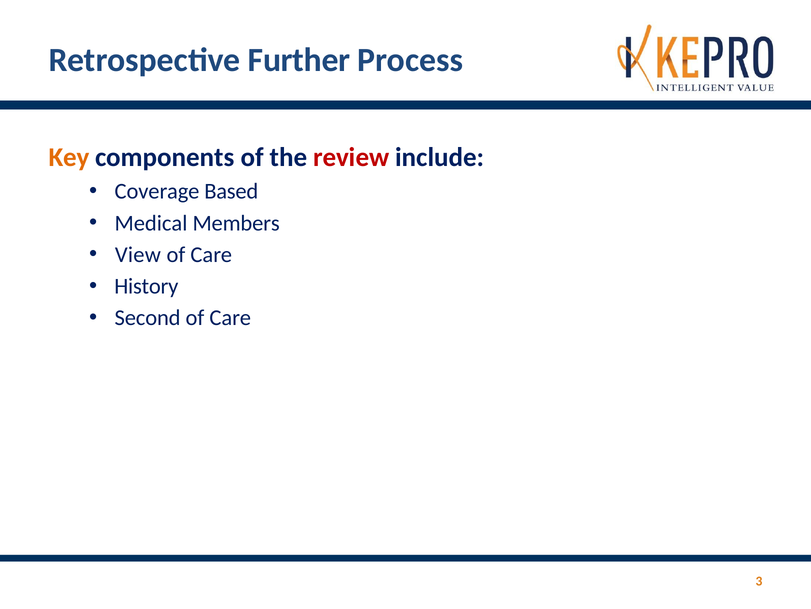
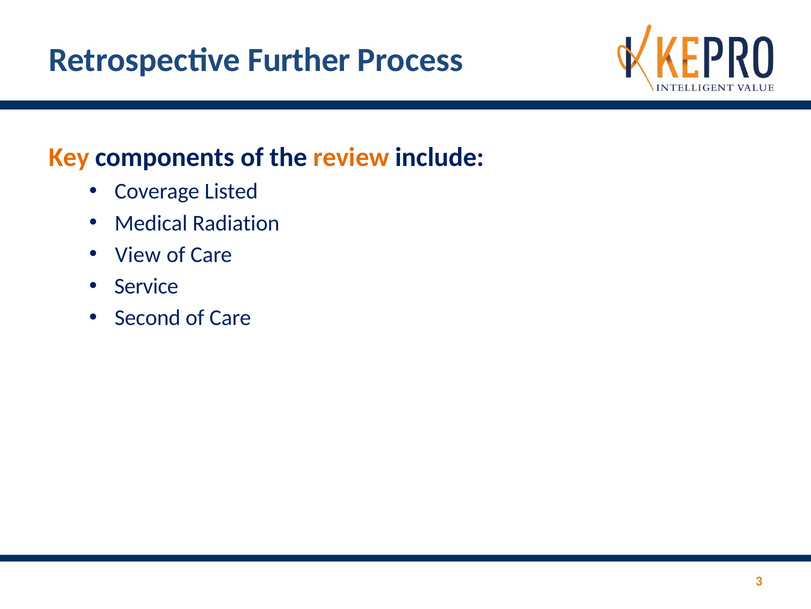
review colour: red -> orange
Based: Based -> Listed
Members: Members -> Radiation
History: History -> Service
